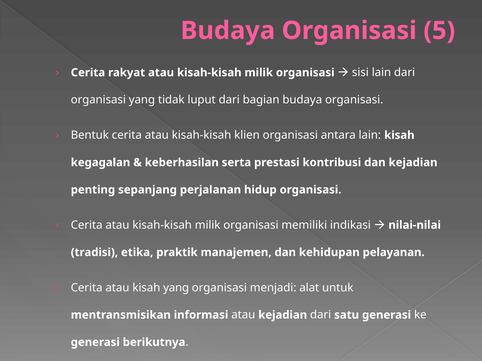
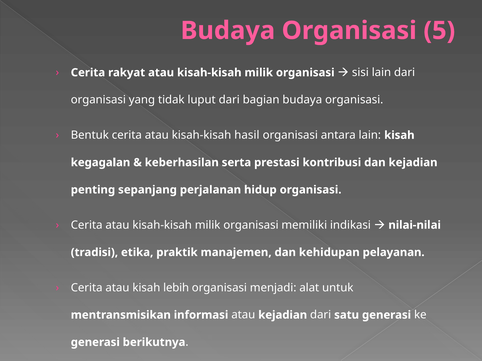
klien: klien -> hasil
kisah yang: yang -> lebih
